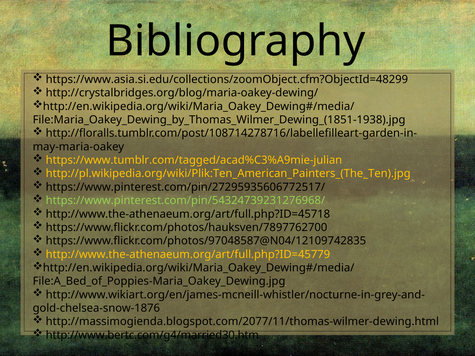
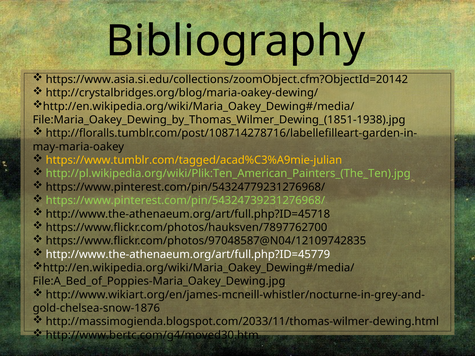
https://www.asia.si.edu/collections/zoomObject.cfm?ObjectId=48299: https://www.asia.si.edu/collections/zoomObject.cfm?ObjectId=48299 -> https://www.asia.si.edu/collections/zoomObject.cfm?ObjectId=20142
http://pl.wikipedia.org/wiki/Plik:Ten_American_Painters_(The_Ten).jpg colour: yellow -> light green
https://www.pinterest.com/pin/27295935606772517/: https://www.pinterest.com/pin/27295935606772517/ -> https://www.pinterest.com/pin/54324779231276968/
http://www.the-athenaeum.org/art/full.php?ID=45779 colour: yellow -> white
http://massimogienda.blogspot.com/2077/11/thomas-wilmer-dewing.html: http://massimogienda.blogspot.com/2077/11/thomas-wilmer-dewing.html -> http://massimogienda.blogspot.com/2033/11/thomas-wilmer-dewing.html
http://www.bertc.com/g4/married30.htm: http://www.bertc.com/g4/married30.htm -> http://www.bertc.com/g4/moved30.htm
